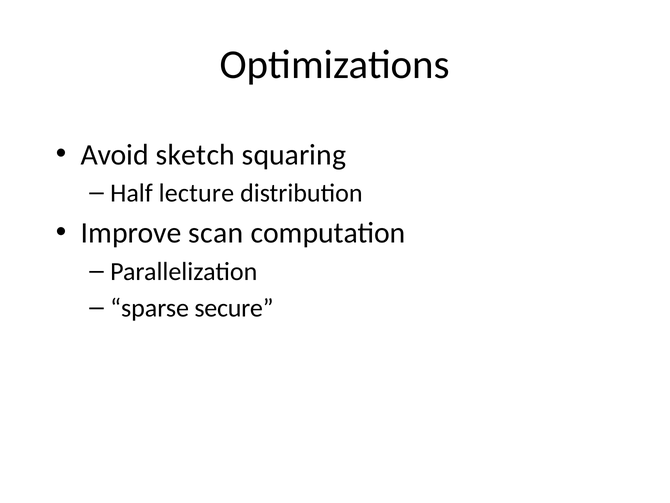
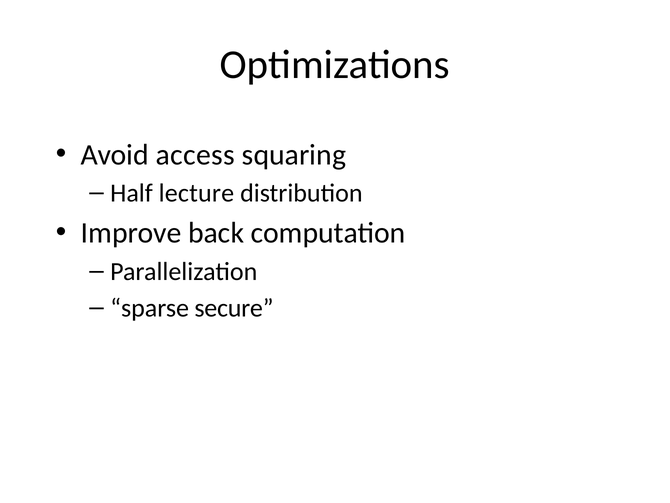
sketch: sketch -> access
scan: scan -> back
